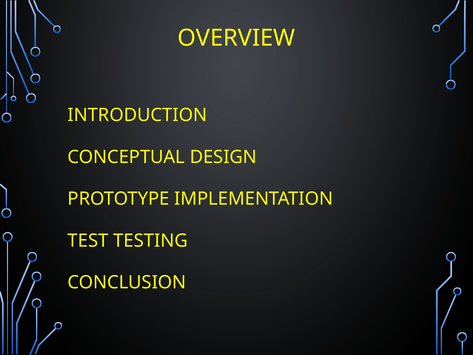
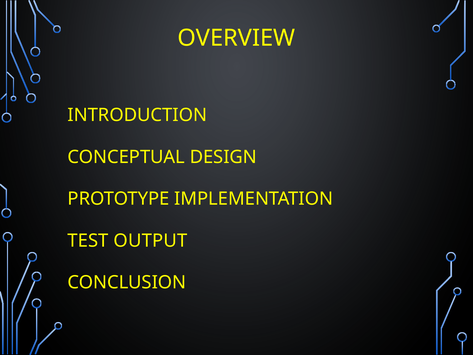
TESTING: TESTING -> OUTPUT
